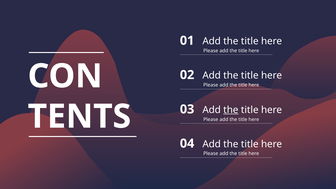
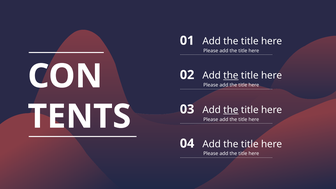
the at (231, 75) underline: none -> present
